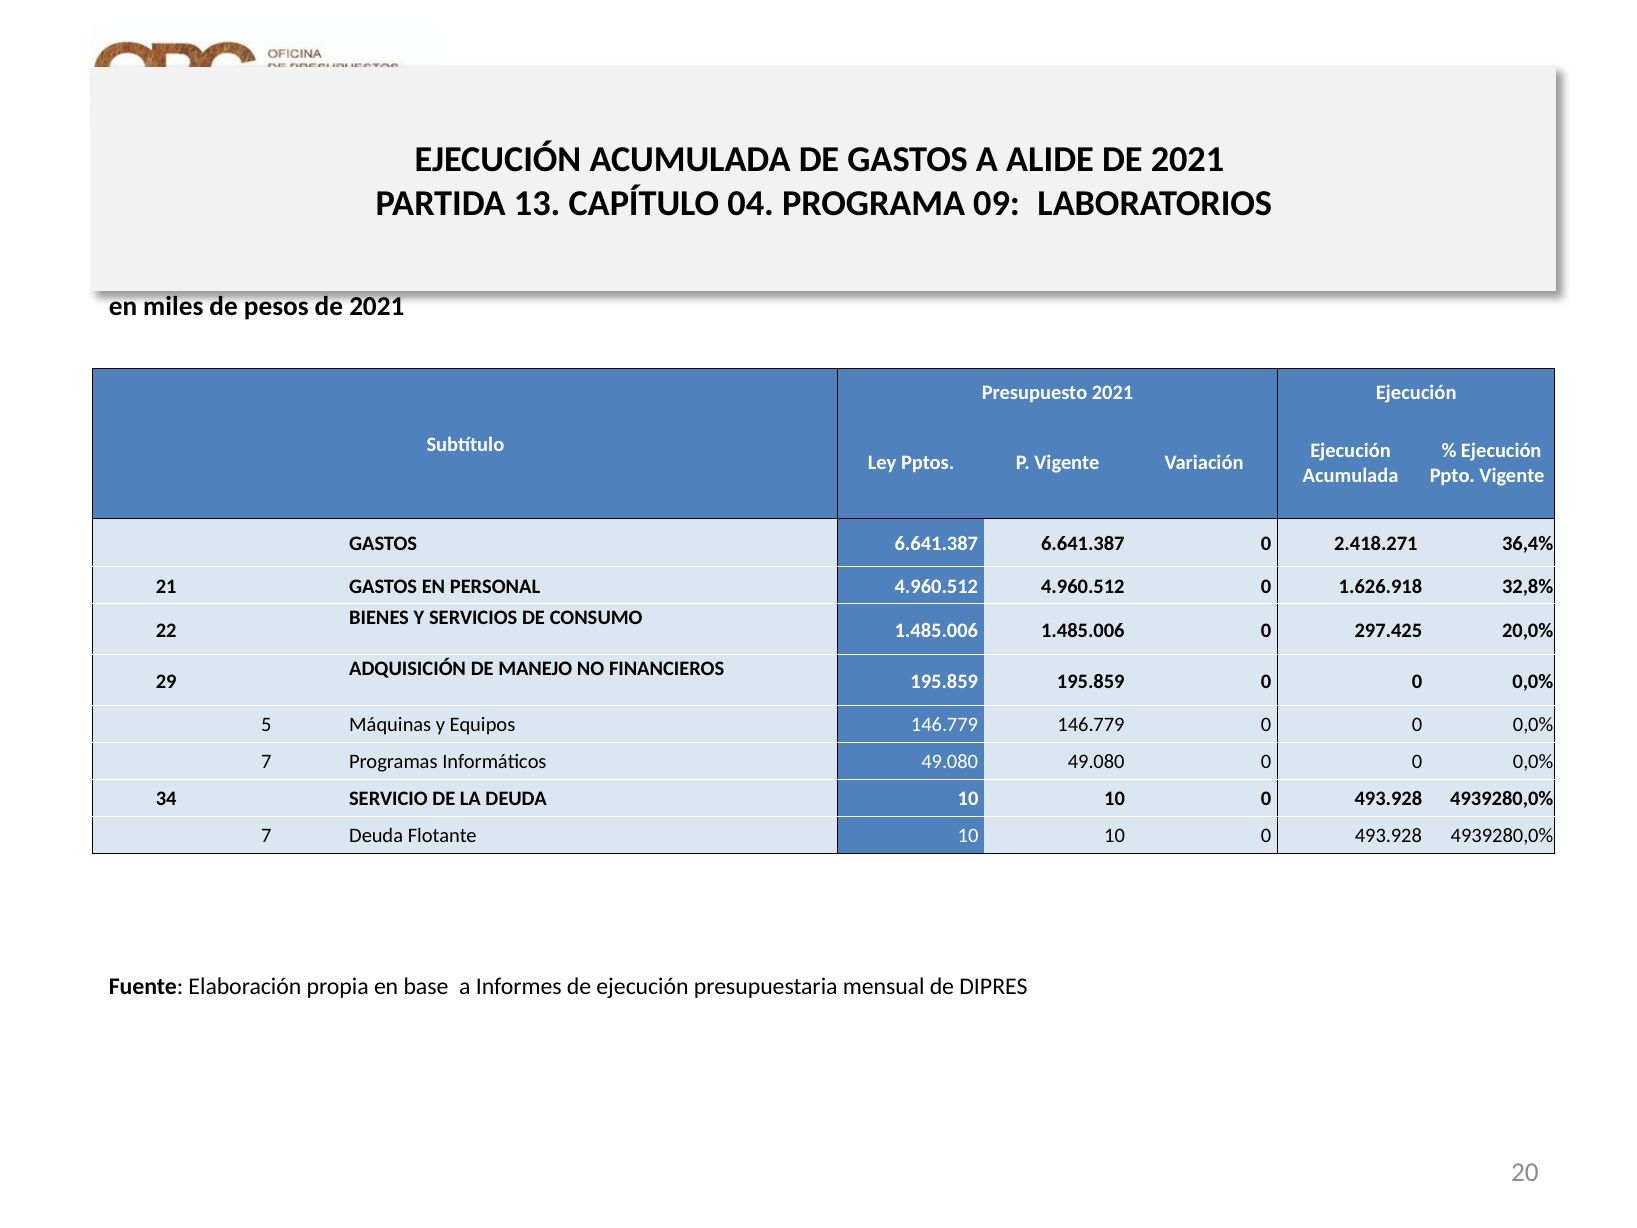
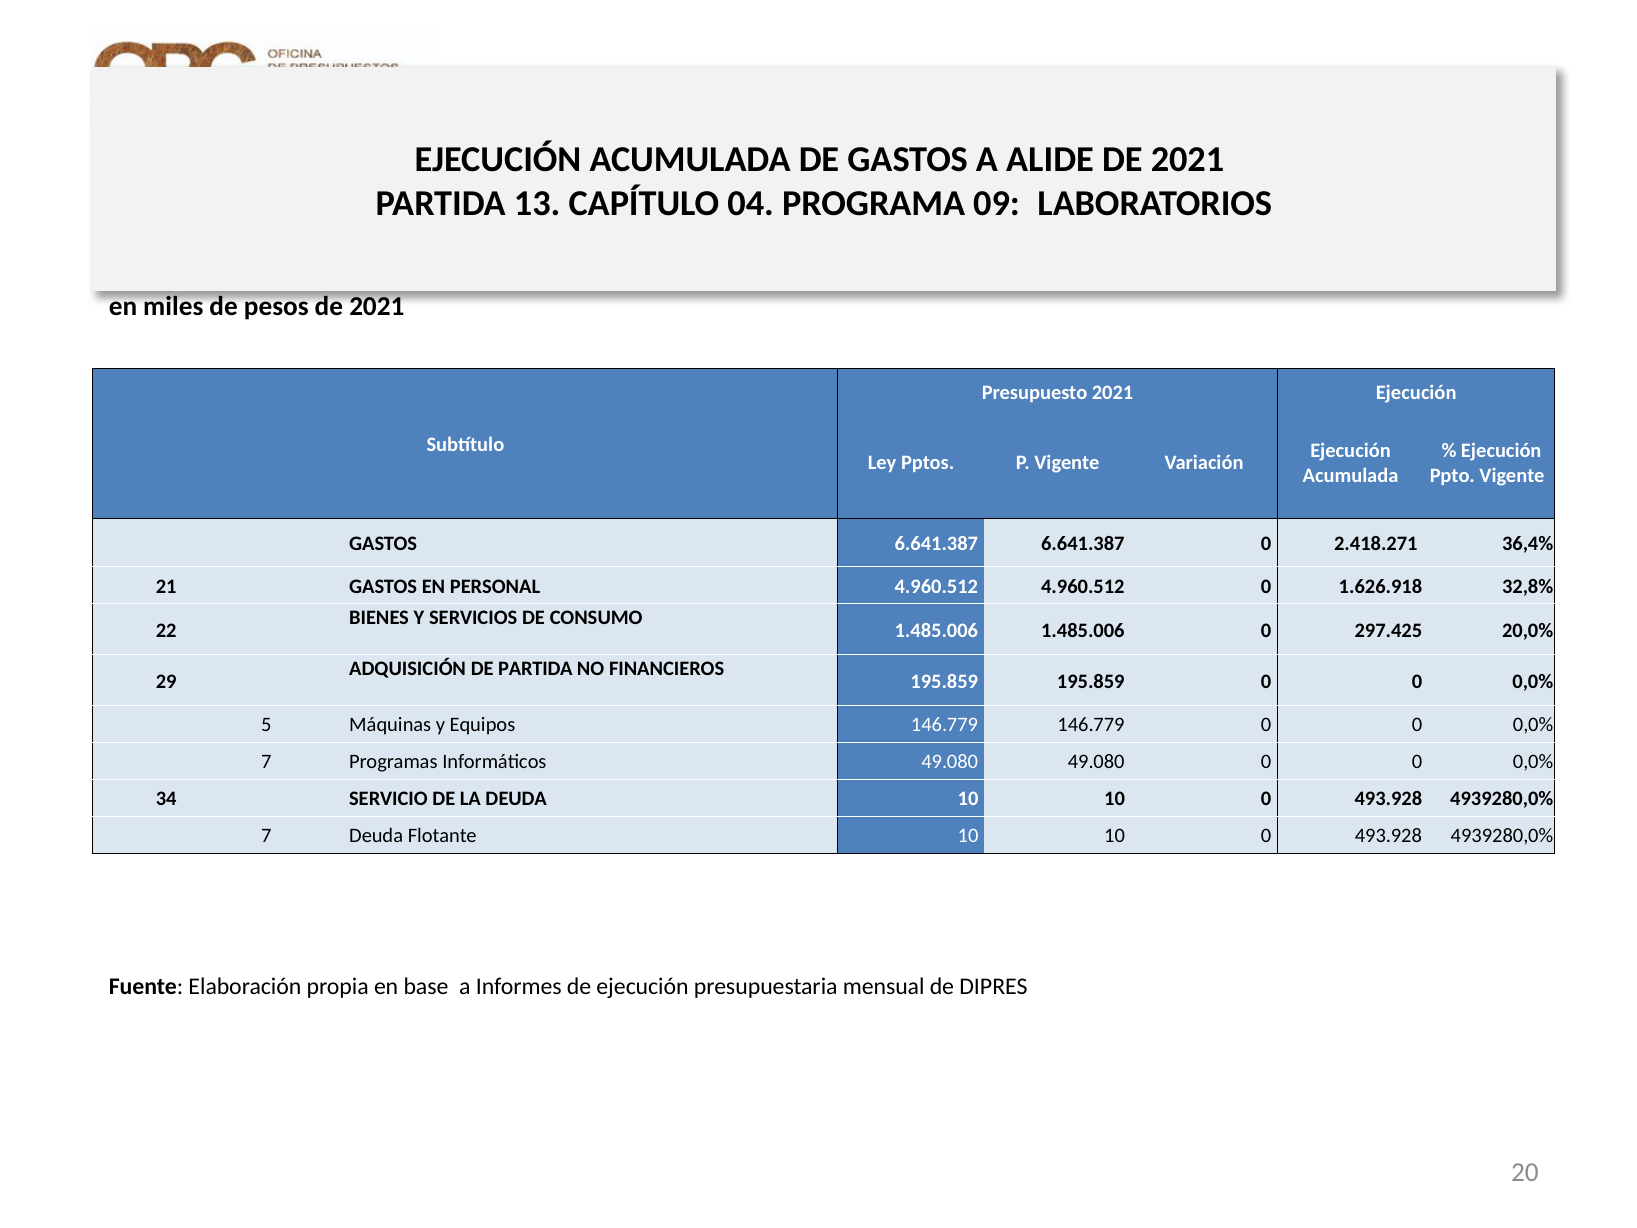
DE MANEJO: MANEJO -> PARTIDA
